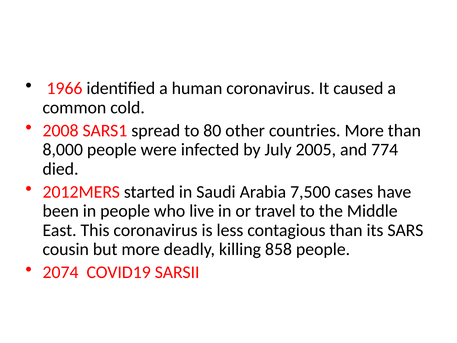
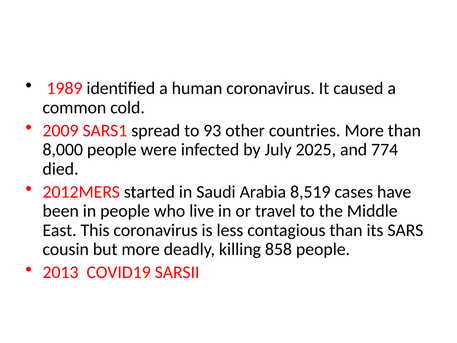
1966: 1966 -> 1989
2008: 2008 -> 2009
80: 80 -> 93
2005: 2005 -> 2025
7,500: 7,500 -> 8,519
2074: 2074 -> 2013
